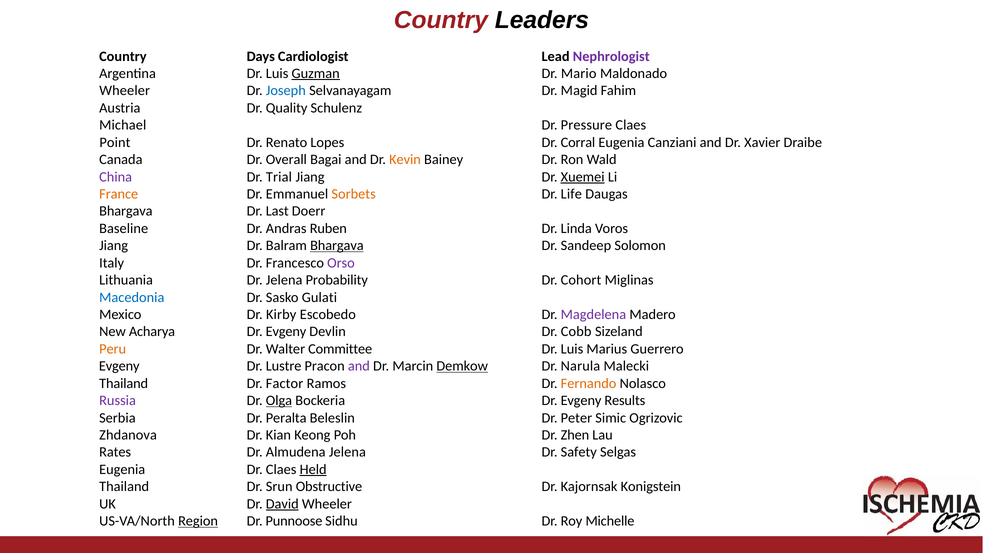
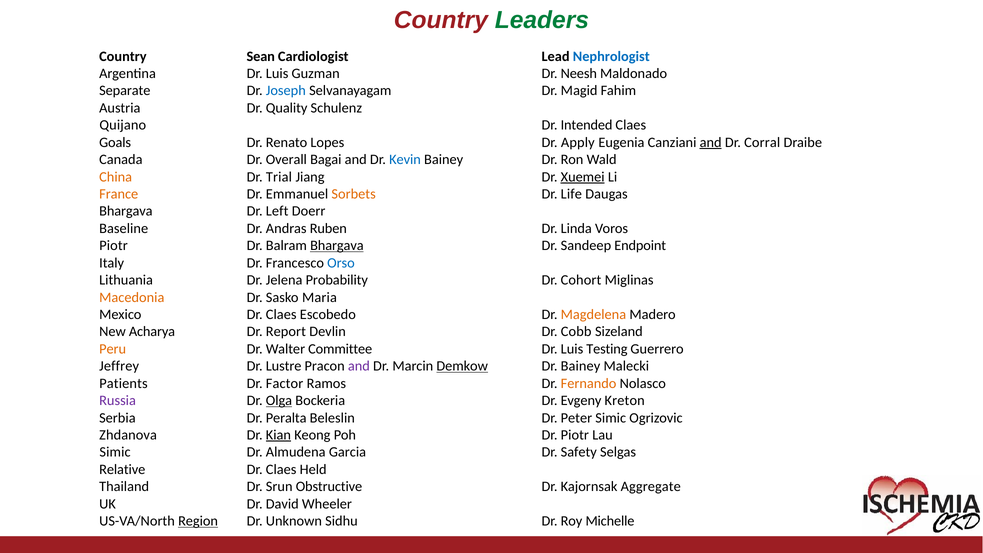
Leaders colour: black -> green
Days: Days -> Sean
Nephrologist colour: purple -> blue
Guzman underline: present -> none
Mario: Mario -> Neesh
Wheeler at (125, 91): Wheeler -> Separate
Michael: Michael -> Quijano
Pressure: Pressure -> Intended
Point: Point -> Goals
Corral: Corral -> Apply
and at (711, 142) underline: none -> present
Xavier: Xavier -> Corral
Kevin colour: orange -> blue
China colour: purple -> orange
Last: Last -> Left
Jiang at (114, 246): Jiang -> Piotr
Solomon: Solomon -> Endpoint
Orso colour: purple -> blue
Macedonia colour: blue -> orange
Gulati: Gulati -> Maria
Mexico Dr Kirby: Kirby -> Claes
Magdelena colour: purple -> orange
Evgeny at (286, 332): Evgeny -> Report
Marius: Marius -> Testing
Evgeny at (119, 366): Evgeny -> Jeffrey
Dr Narula: Narula -> Bainey
Thailand at (124, 383): Thailand -> Patients
Results: Results -> Kreton
Kian underline: none -> present
Dr Zhen: Zhen -> Piotr
Rates at (115, 452): Rates -> Simic
Almudena Jelena: Jelena -> Garcia
Eugenia at (122, 469): Eugenia -> Relative
Held underline: present -> none
Konigstein: Konigstein -> Aggregate
David underline: present -> none
Punnoose: Punnoose -> Unknown
